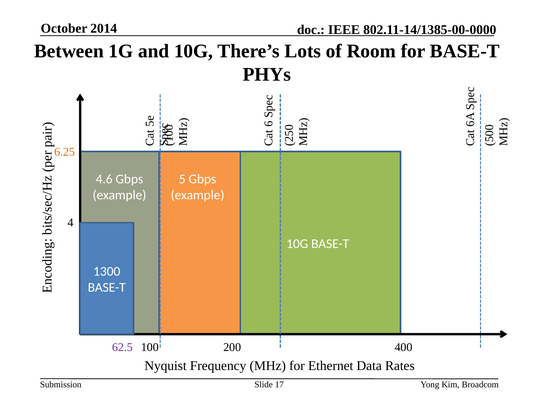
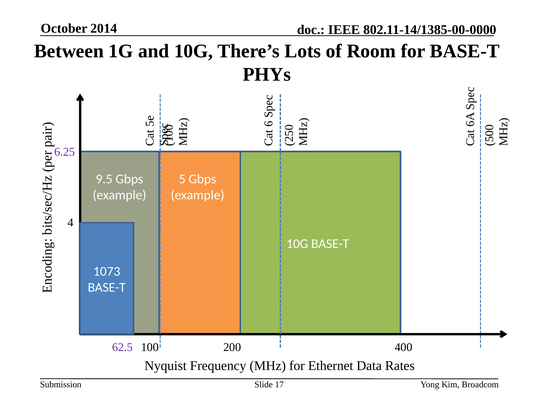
6.25 colour: orange -> purple
4.6: 4.6 -> 9.5
1300: 1300 -> 1073
